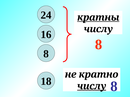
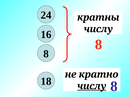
кратны underline: present -> none
